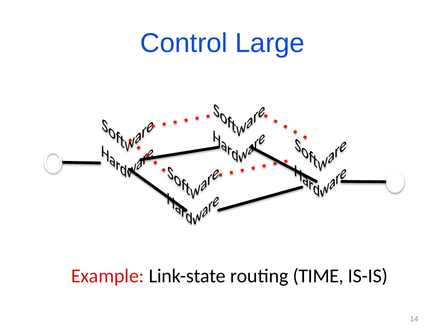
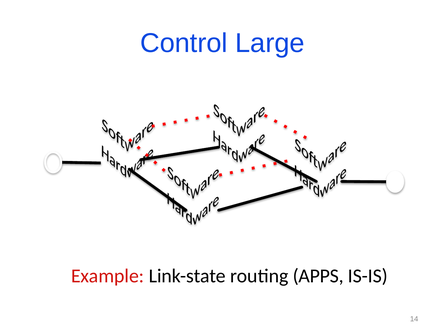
TIME: TIME -> APPS
